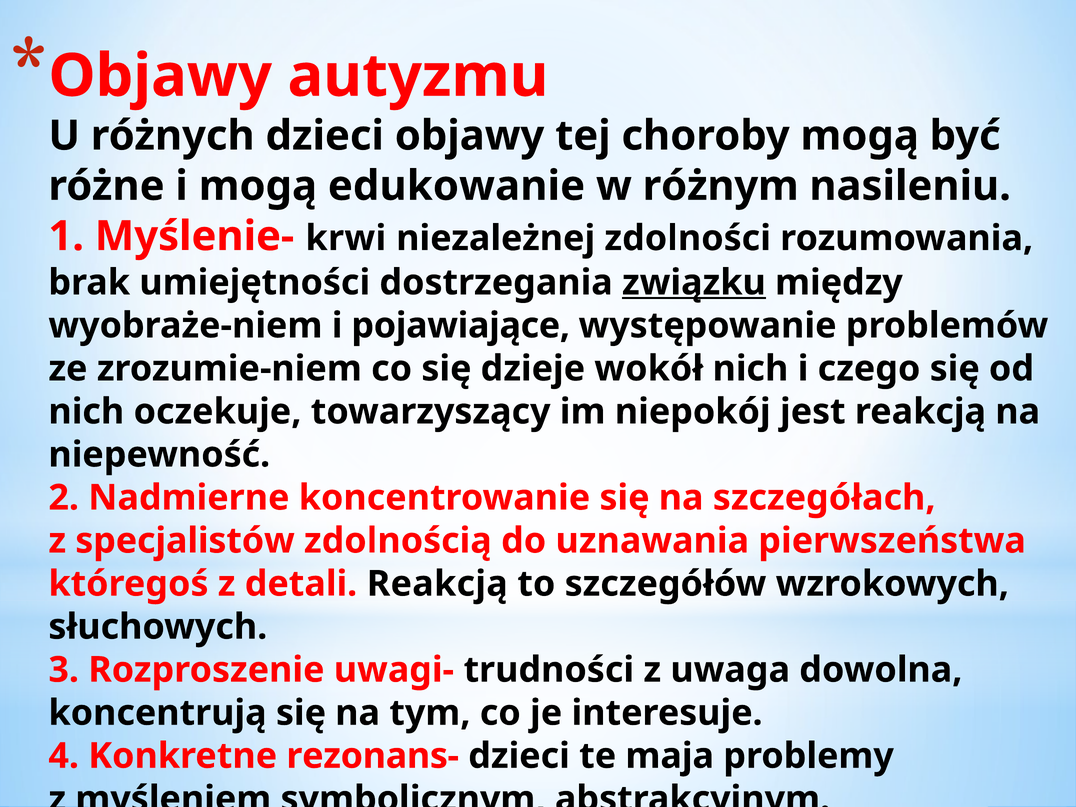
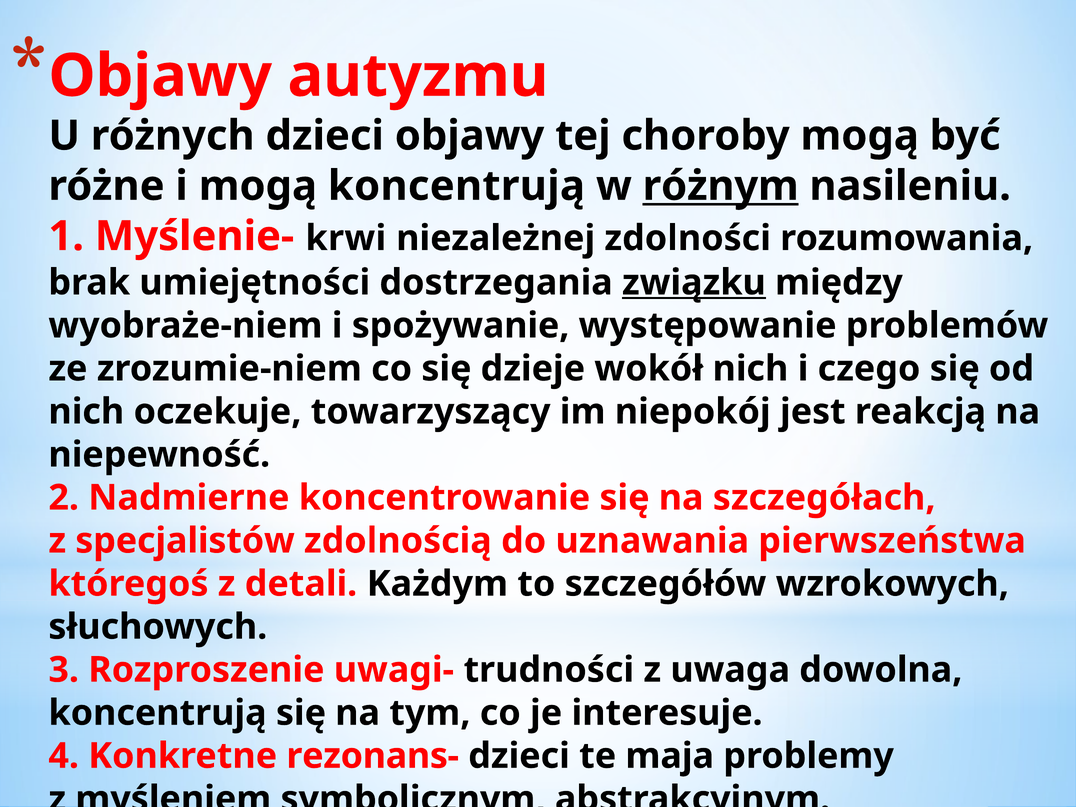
mogą edukowanie: edukowanie -> koncentrują
różnym underline: none -> present
pojawiające: pojawiające -> spożywanie
detali Reakcją: Reakcją -> Każdym
